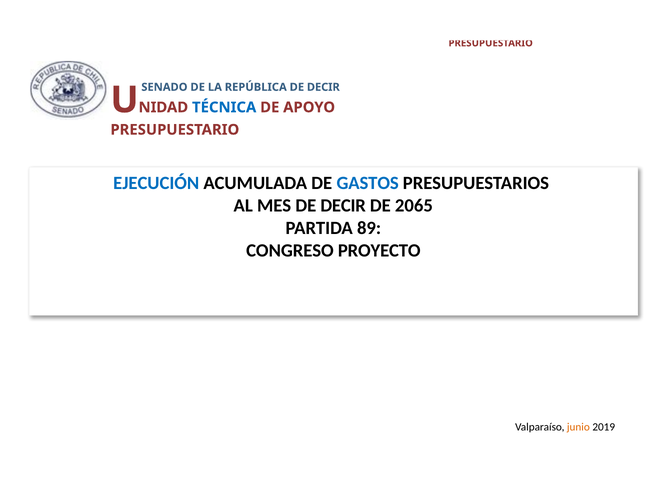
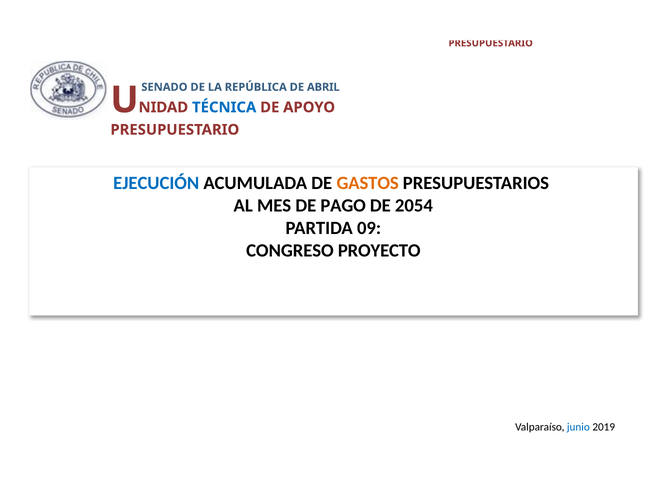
REPÚBLICA DE DECIR: DECIR -> ABRIL
GASTOS colour: blue -> orange
MES DE DECIR: DECIR -> PAGO
2065: 2065 -> 2054
89: 89 -> 09
junio colour: orange -> blue
